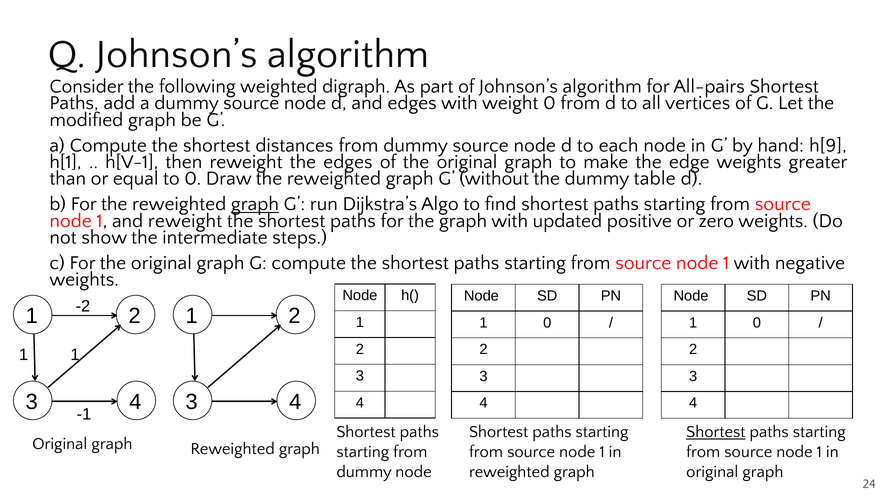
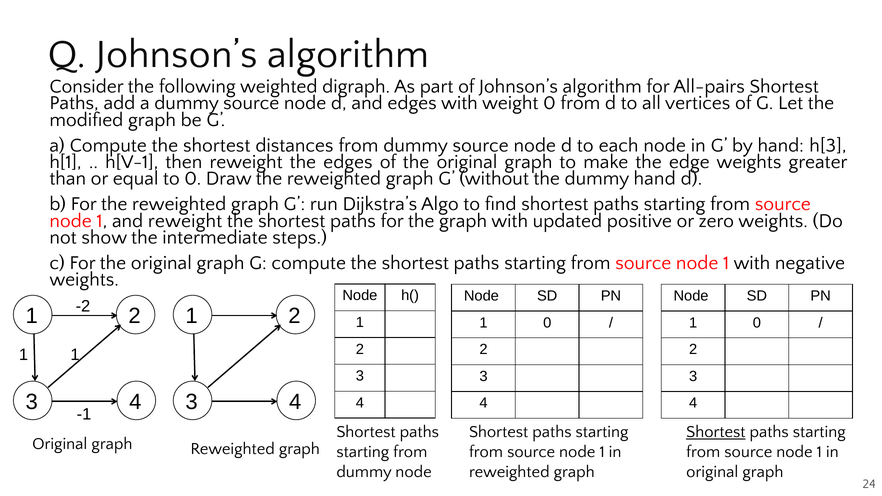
h[9: h[9 -> h[3
dummy table: table -> hand
graph at (255, 204) underline: present -> none
